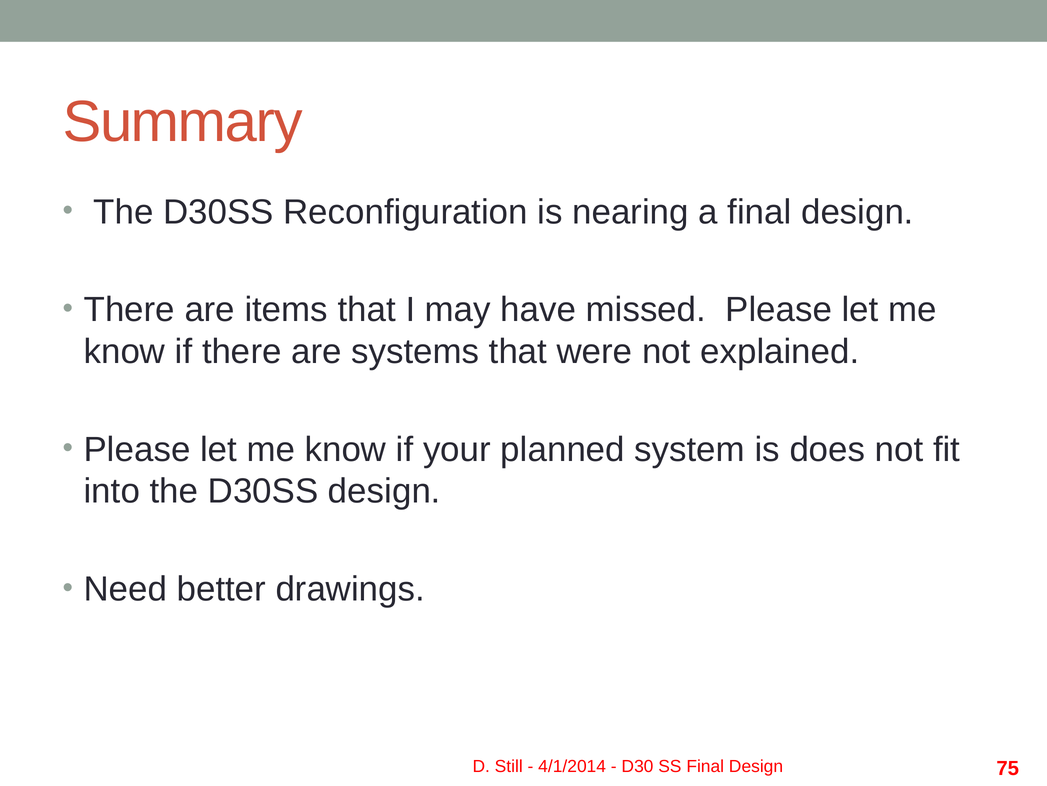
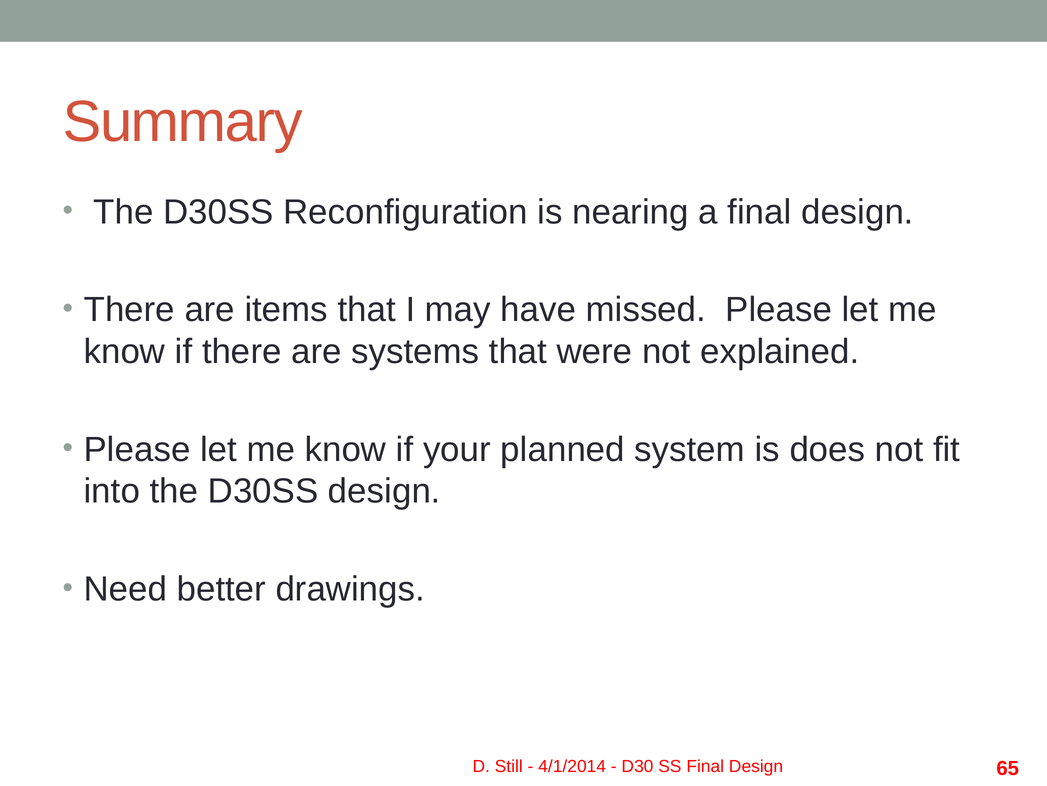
75: 75 -> 65
